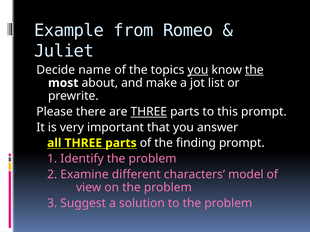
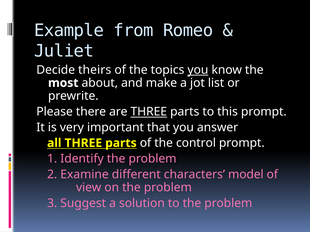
name: name -> theirs
the at (254, 70) underline: present -> none
finding: finding -> control
